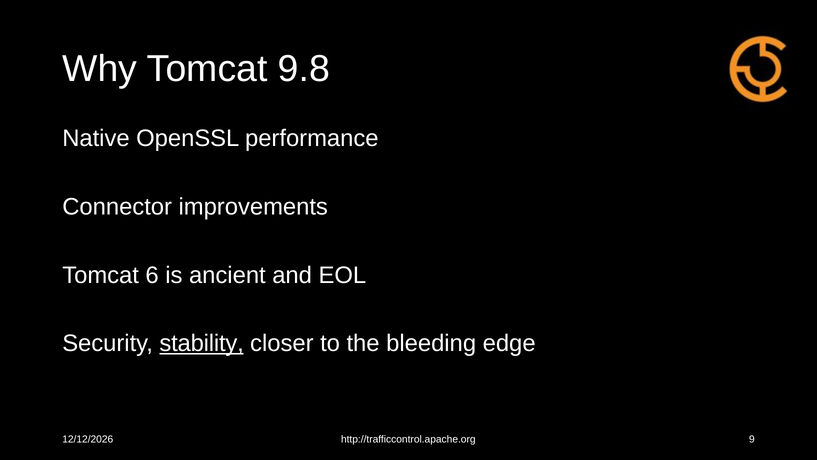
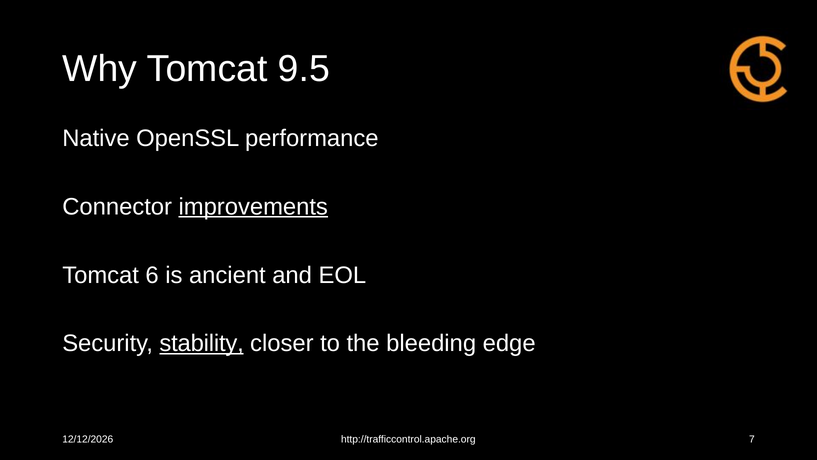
9.8: 9.8 -> 9.5
improvements underline: none -> present
9: 9 -> 7
